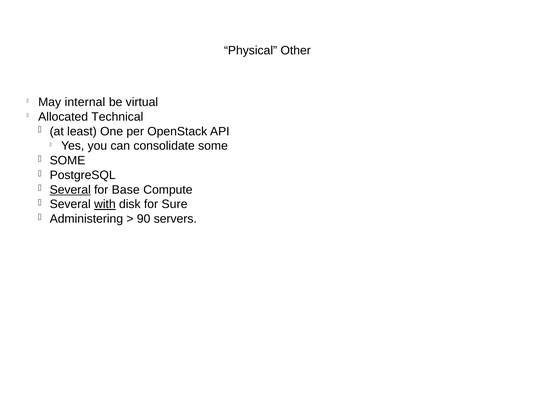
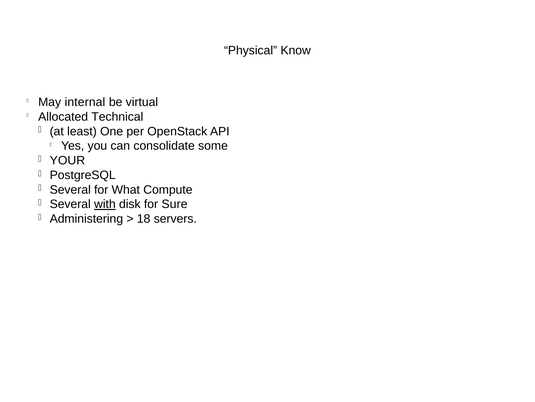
Other: Other -> Know
SOME at (68, 160): SOME -> YOUR
Several at (70, 189) underline: present -> none
Base: Base -> What
90: 90 -> 18
